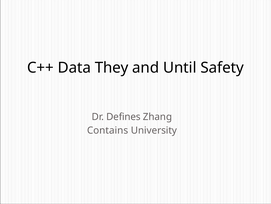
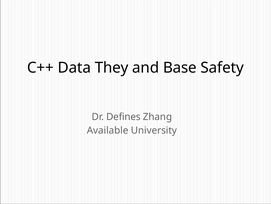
Until: Until -> Base
Contains: Contains -> Available
